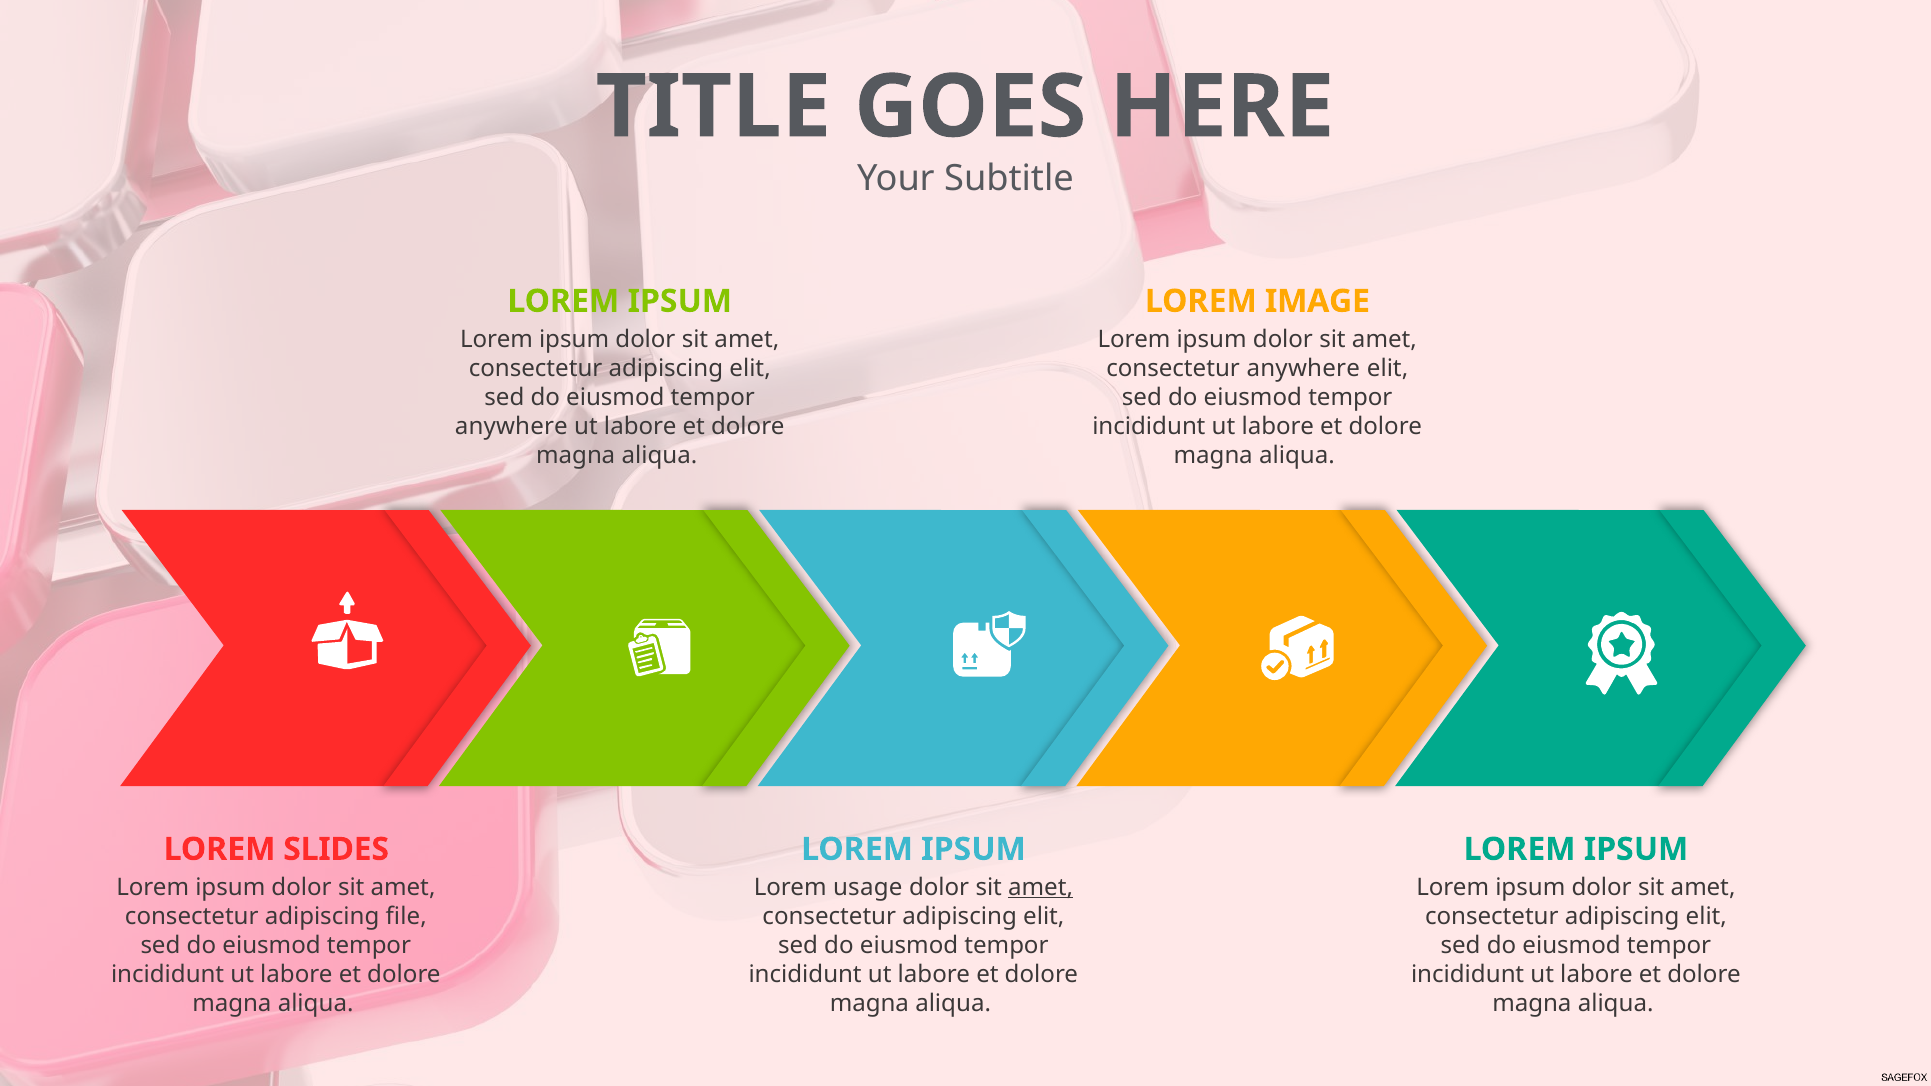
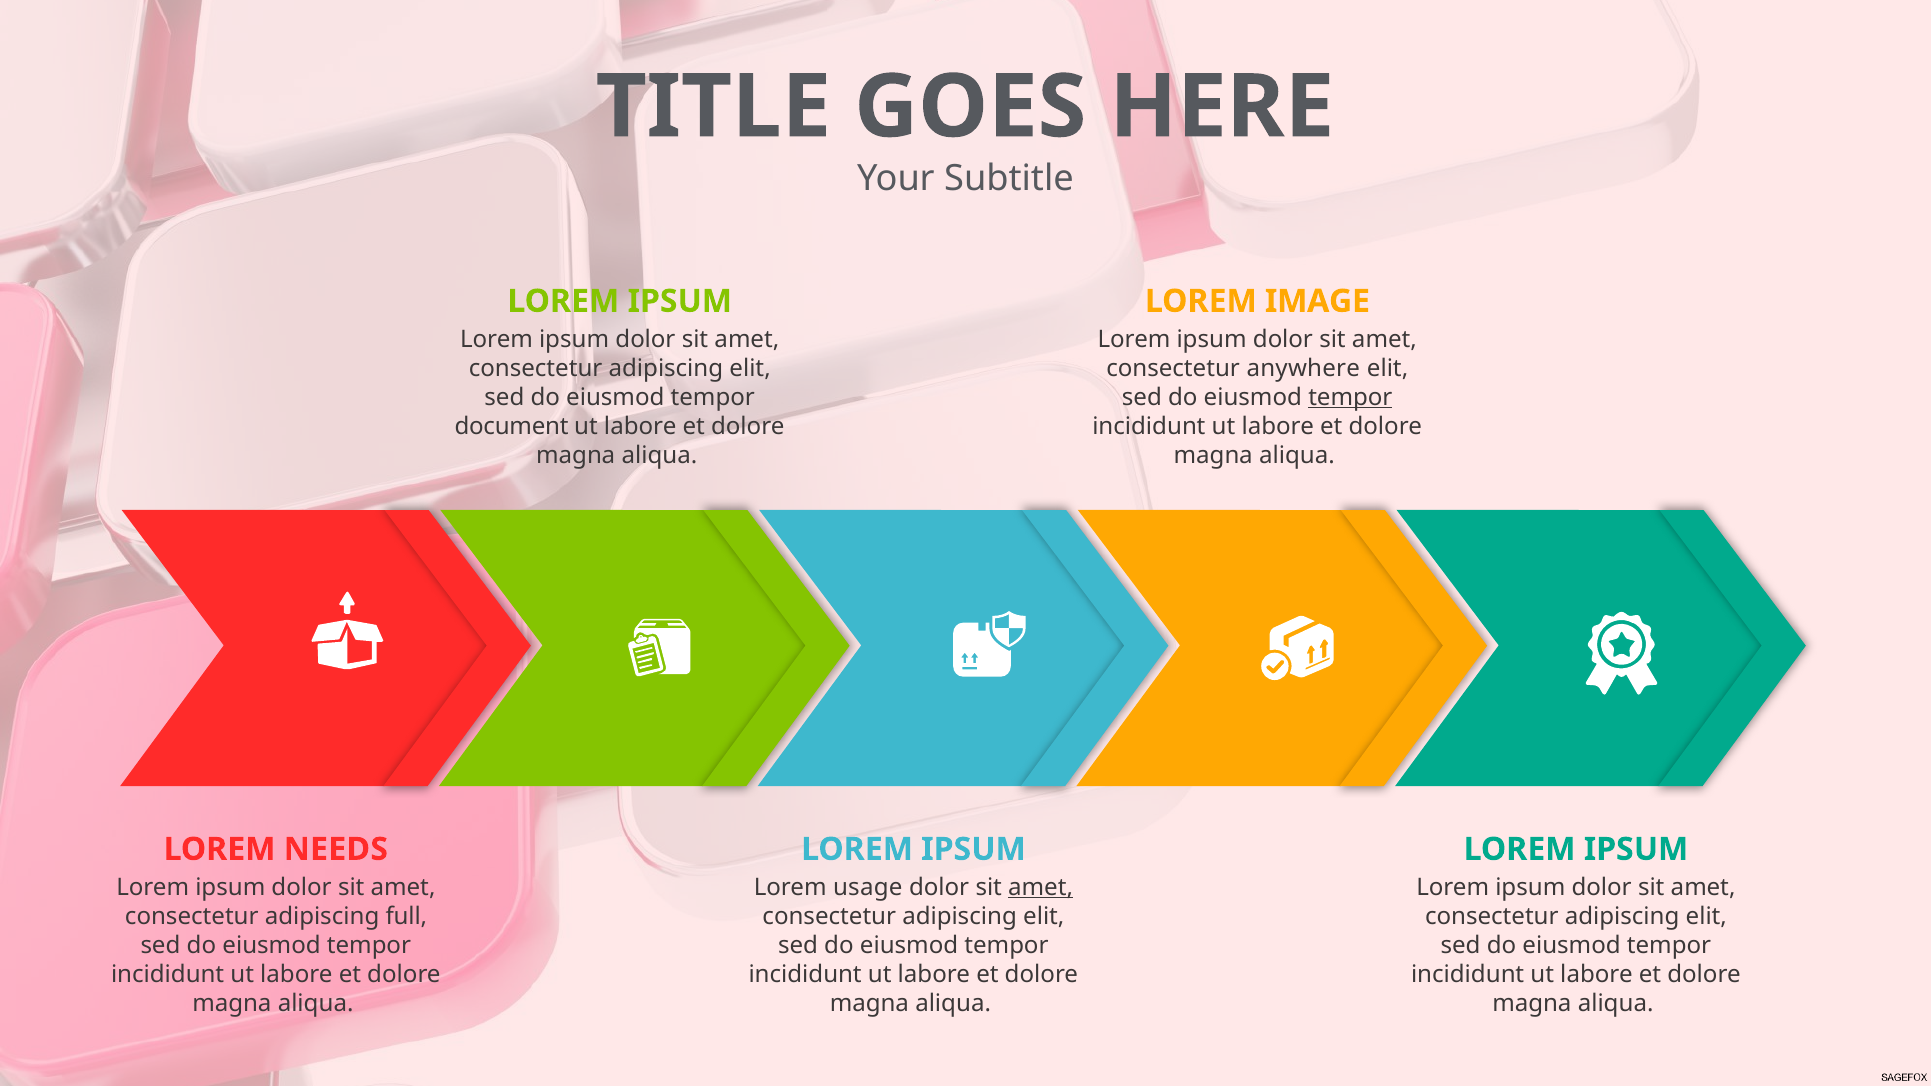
tempor at (1350, 397) underline: none -> present
anywhere at (511, 426): anywhere -> document
SLIDES: SLIDES -> NEEDS
file: file -> full
